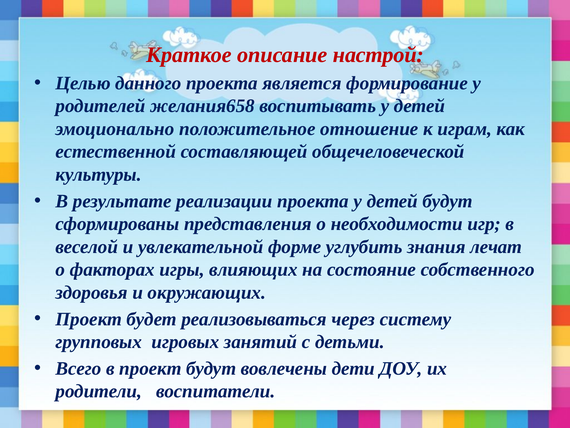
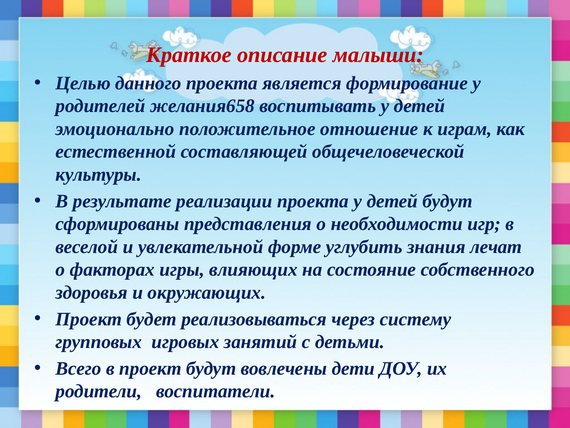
настрой: настрой -> малыши
